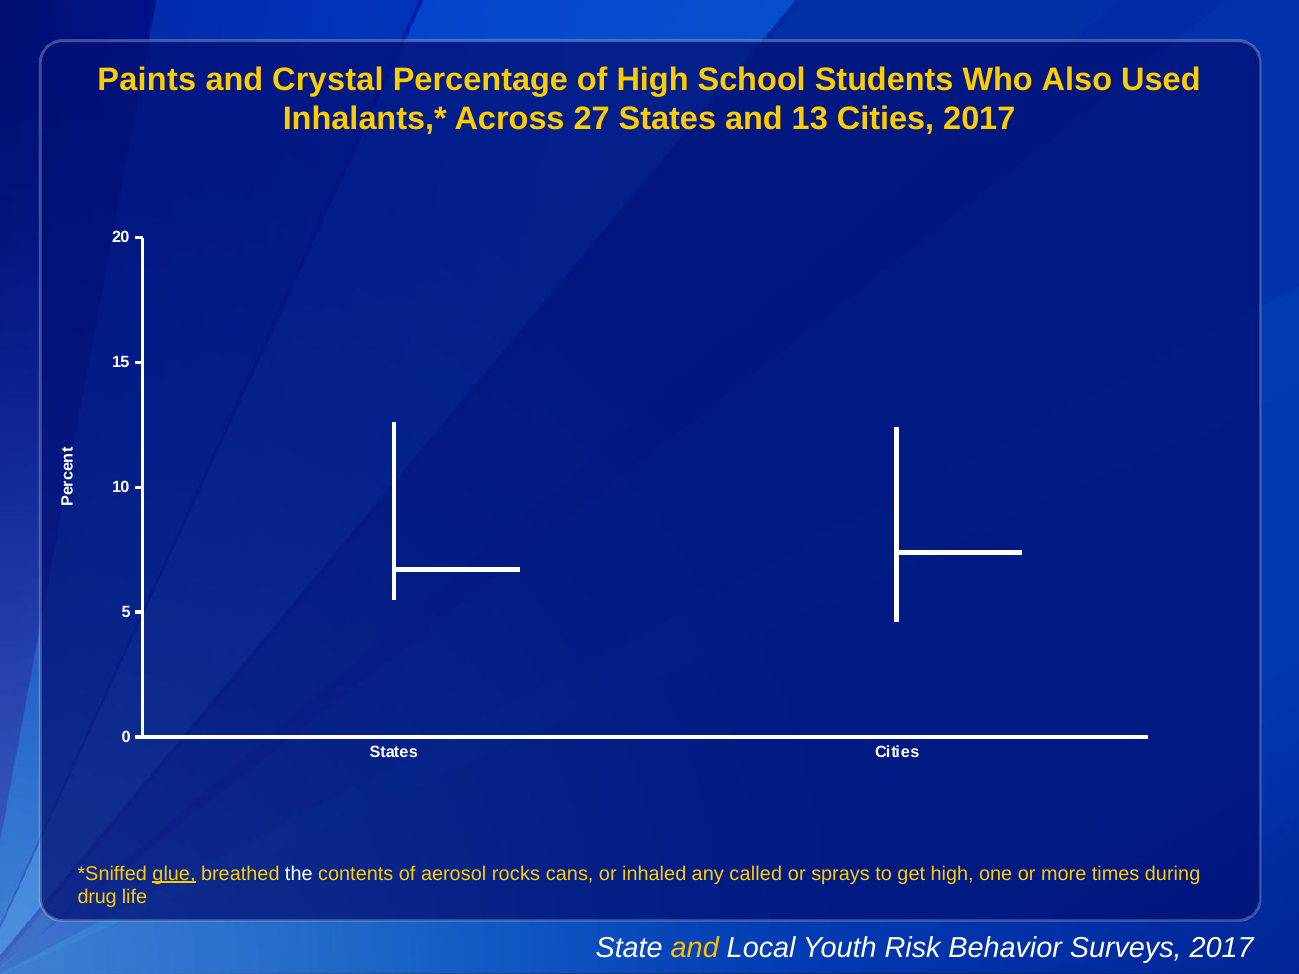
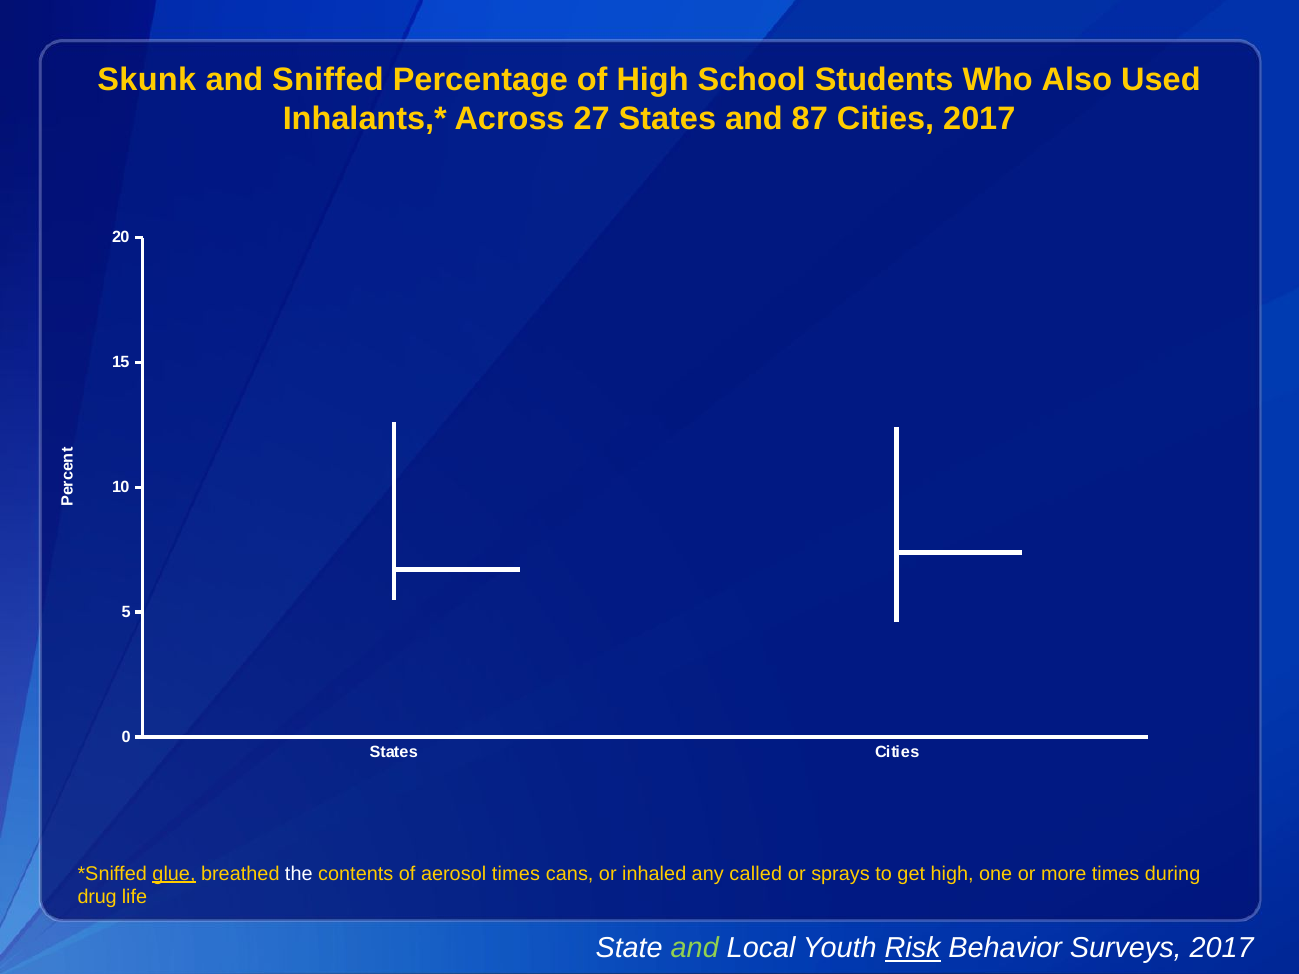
Paints: Paints -> Skunk
Crystal: Crystal -> Sniffed
13: 13 -> 87
aerosol rocks: rocks -> times
and at (695, 949) colour: yellow -> light green
Risk underline: none -> present
